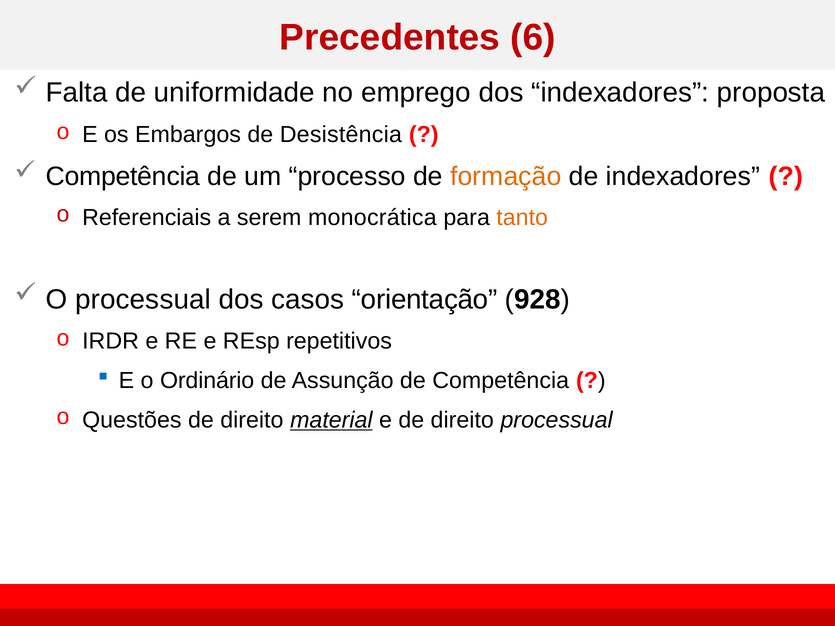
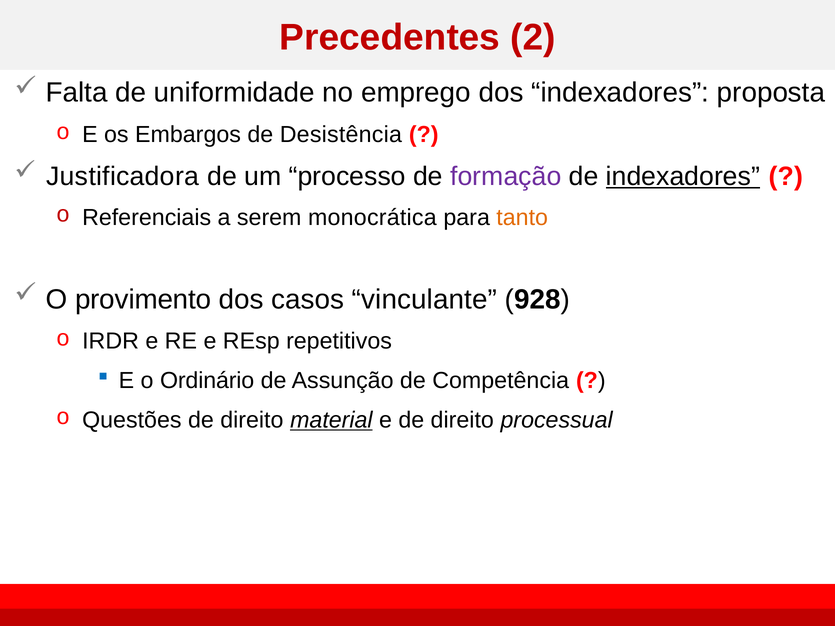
6: 6 -> 2
Competência at (123, 176): Competência -> Justificadora
formação colour: orange -> purple
indexadores at (683, 176) underline: none -> present
O processual: processual -> provimento
orientação: orientação -> vinculante
